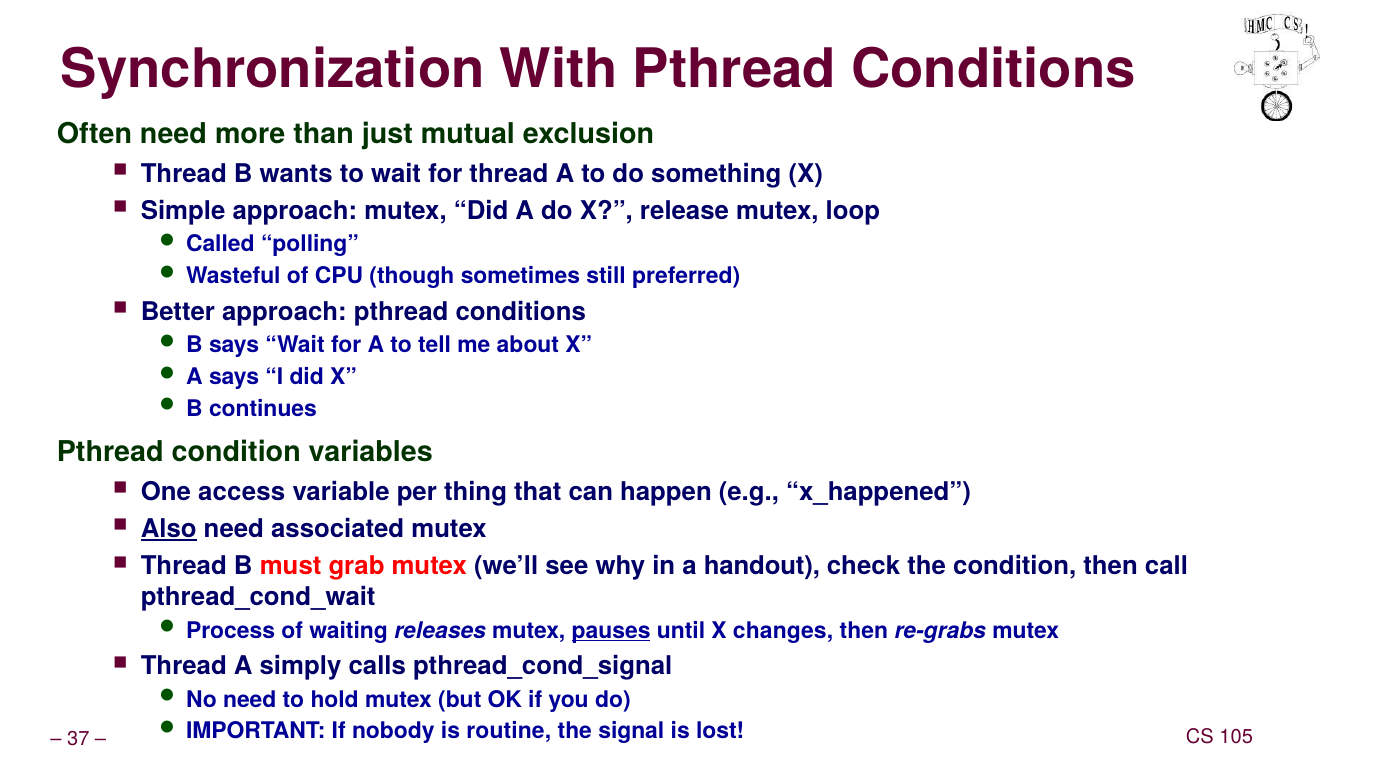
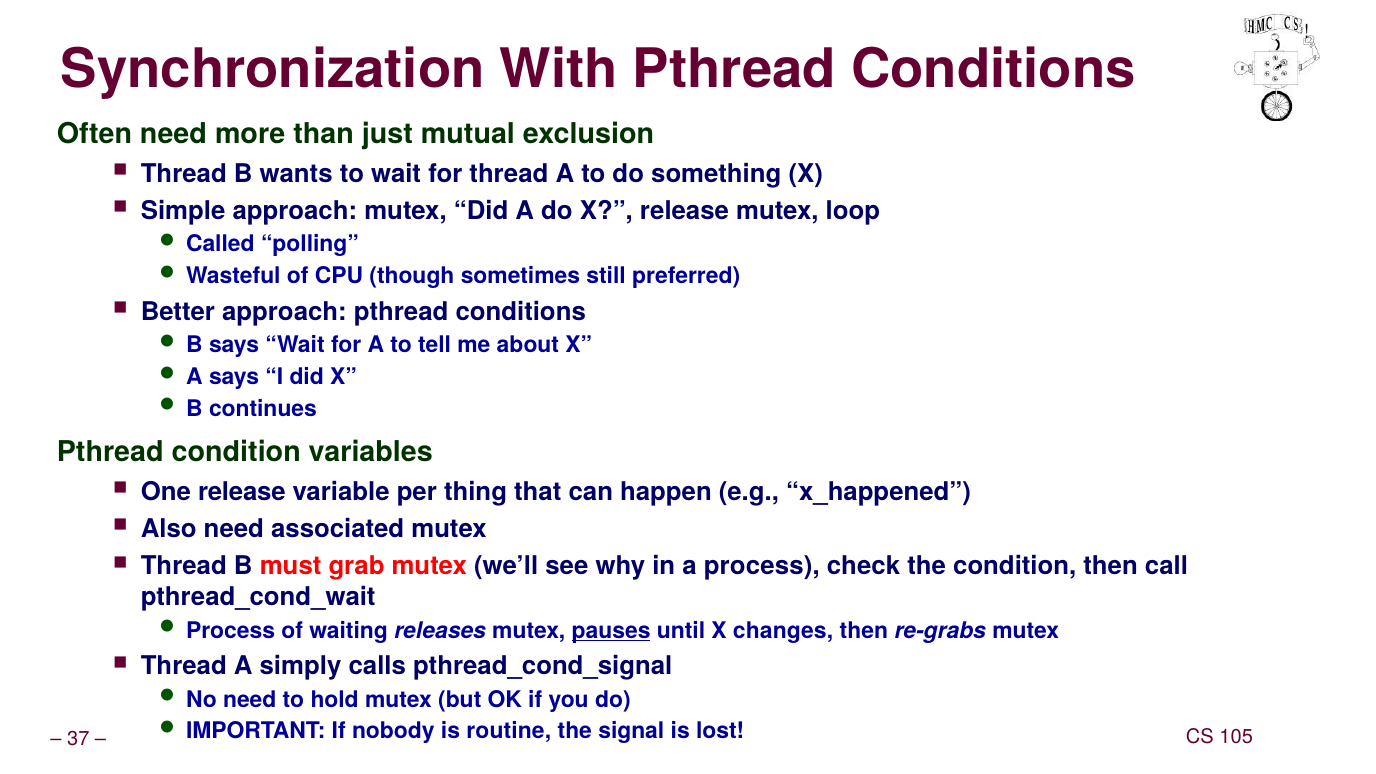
One access: access -> release
Also underline: present -> none
a handout: handout -> process
